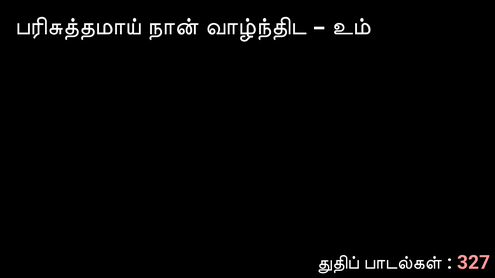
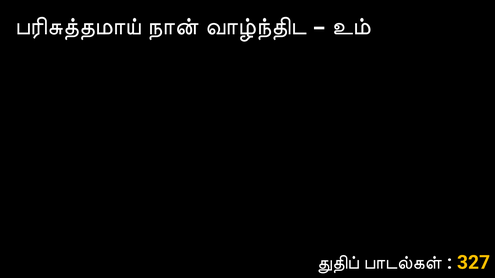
327 colour: pink -> yellow
